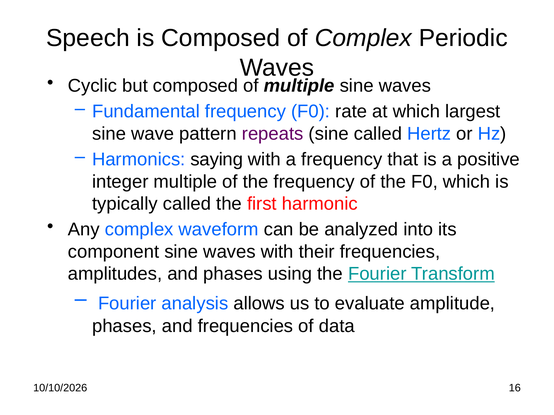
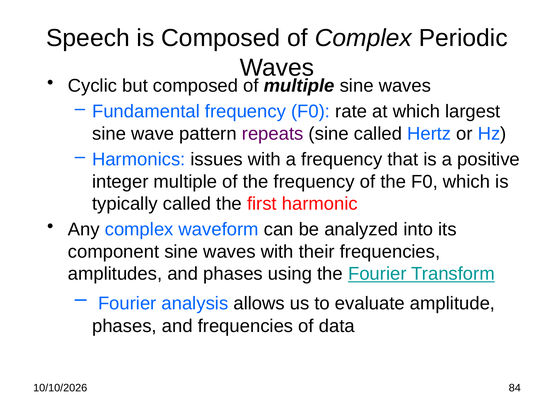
saying: saying -> issues
16: 16 -> 84
